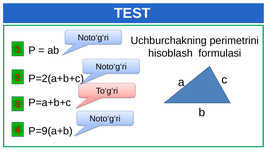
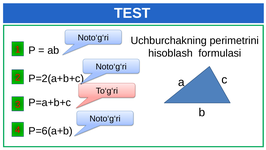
P=9(a+b: P=9(a+b -> P=6(a+b
